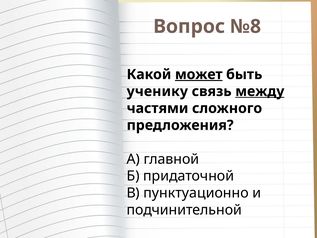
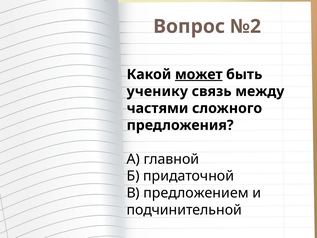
№8: №8 -> №2
между underline: present -> none
пунктуационно: пунктуационно -> предложением
